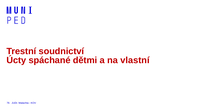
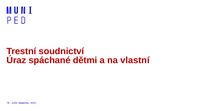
Úcty: Úcty -> Úraz
